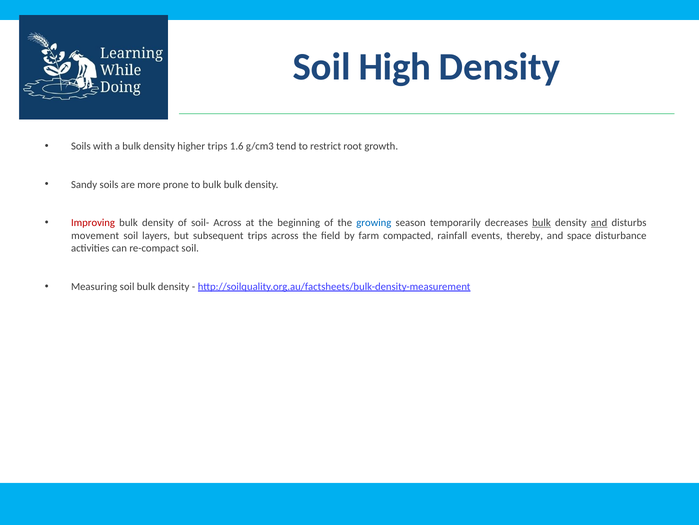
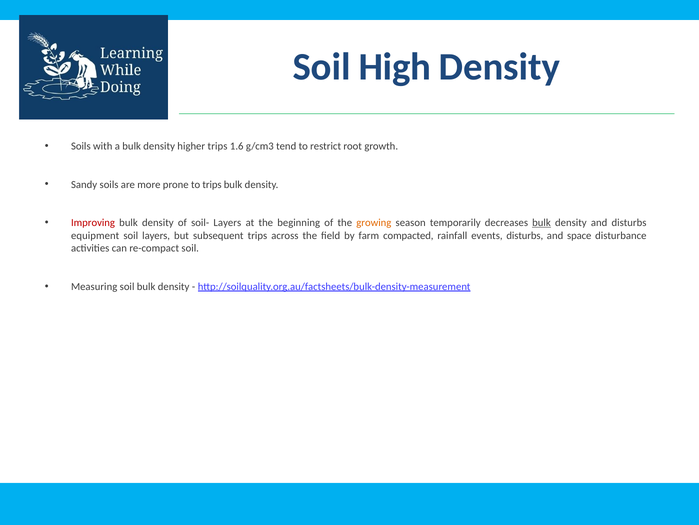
to bulk: bulk -> trips
soil- Across: Across -> Layers
growing colour: blue -> orange
and at (599, 222) underline: present -> none
movement: movement -> equipment
events thereby: thereby -> disturbs
